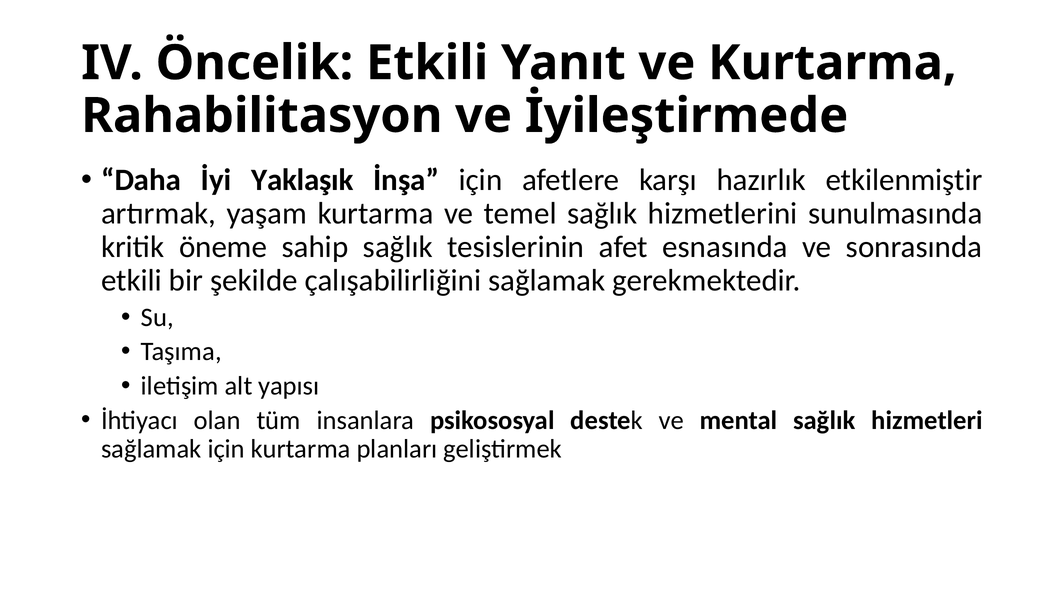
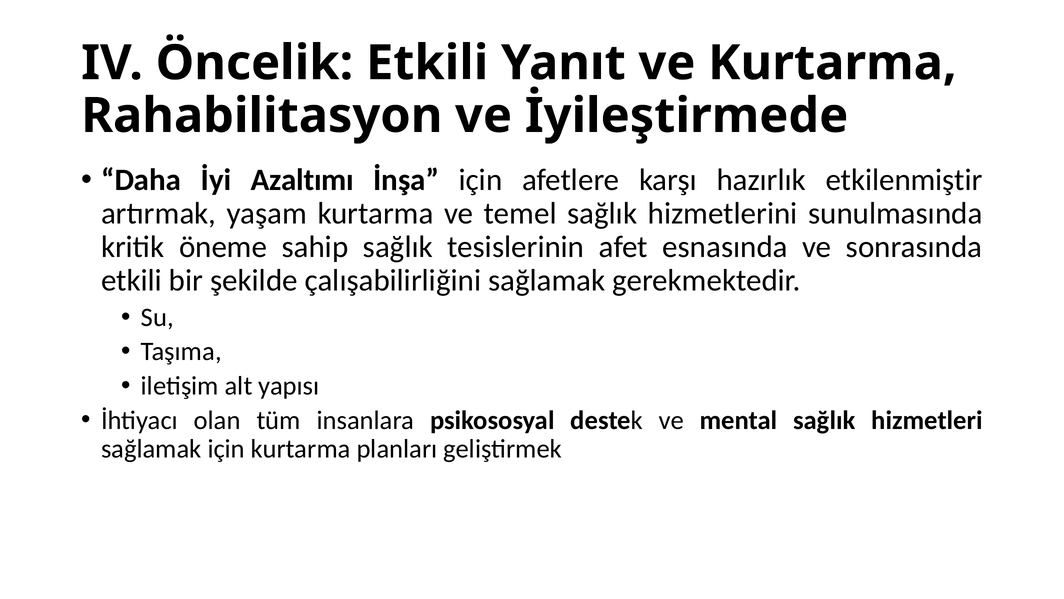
Yaklaşık: Yaklaşık -> Azaltımı
